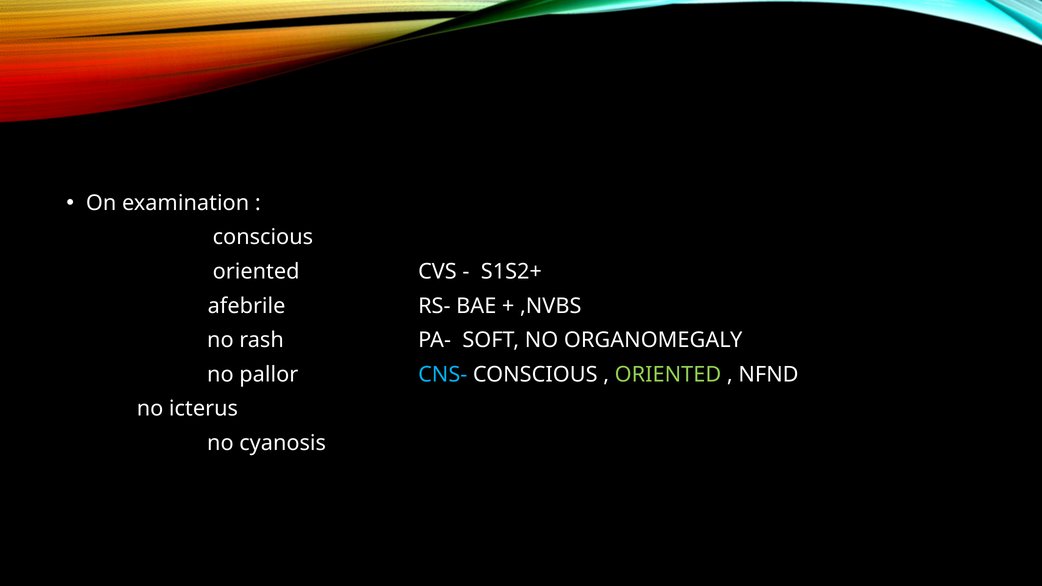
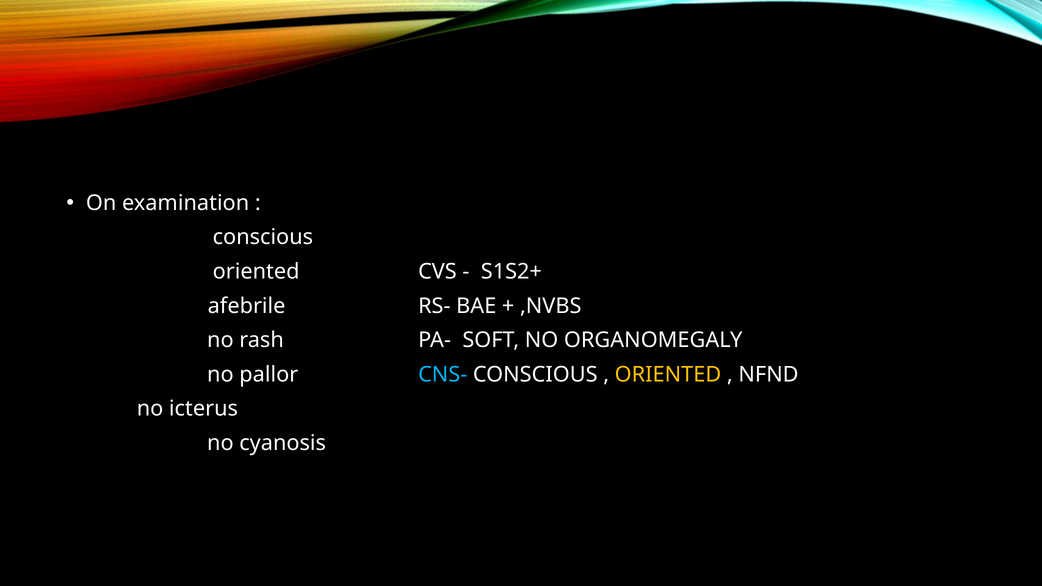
ORIENTED at (668, 375) colour: light green -> yellow
